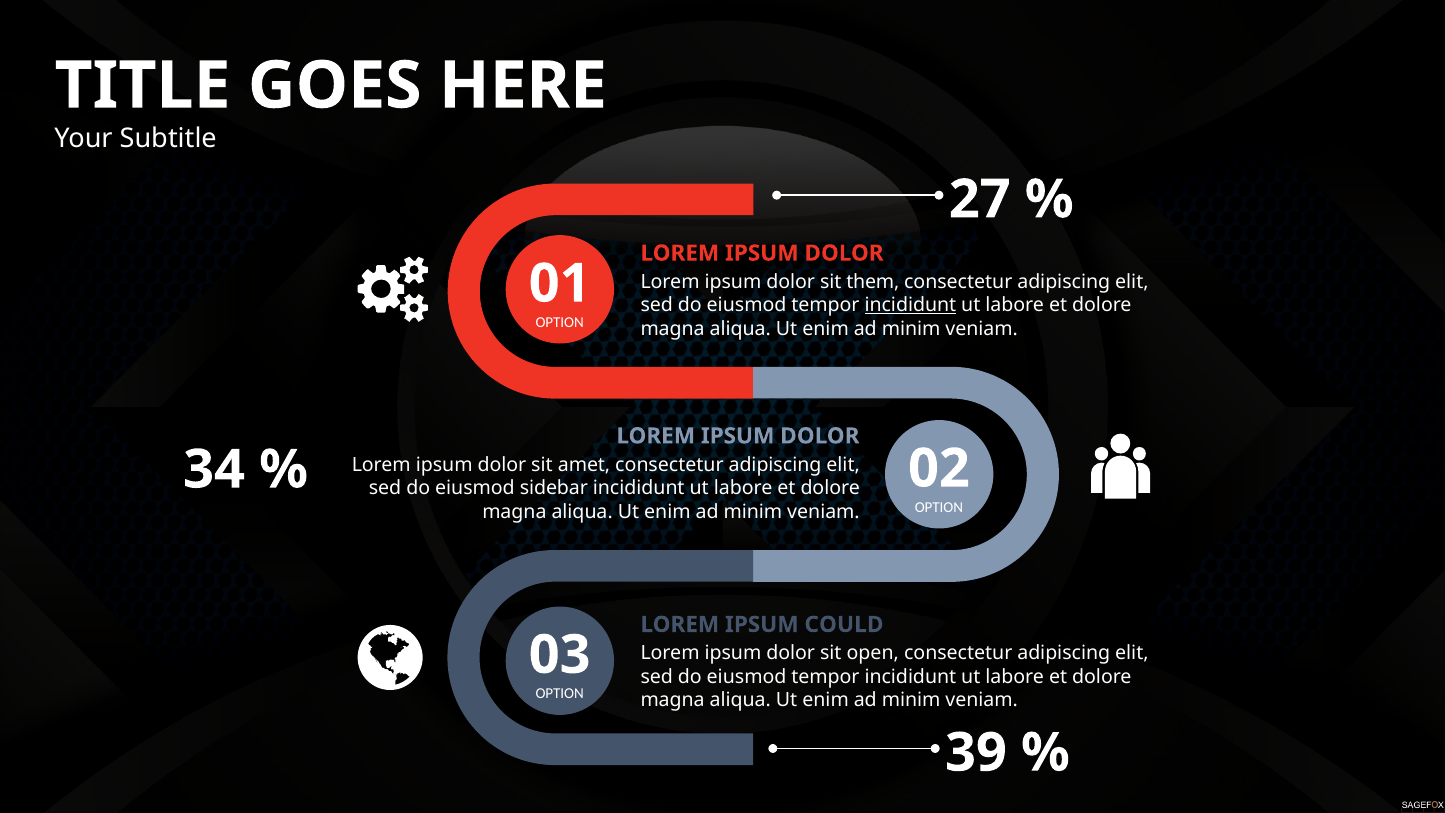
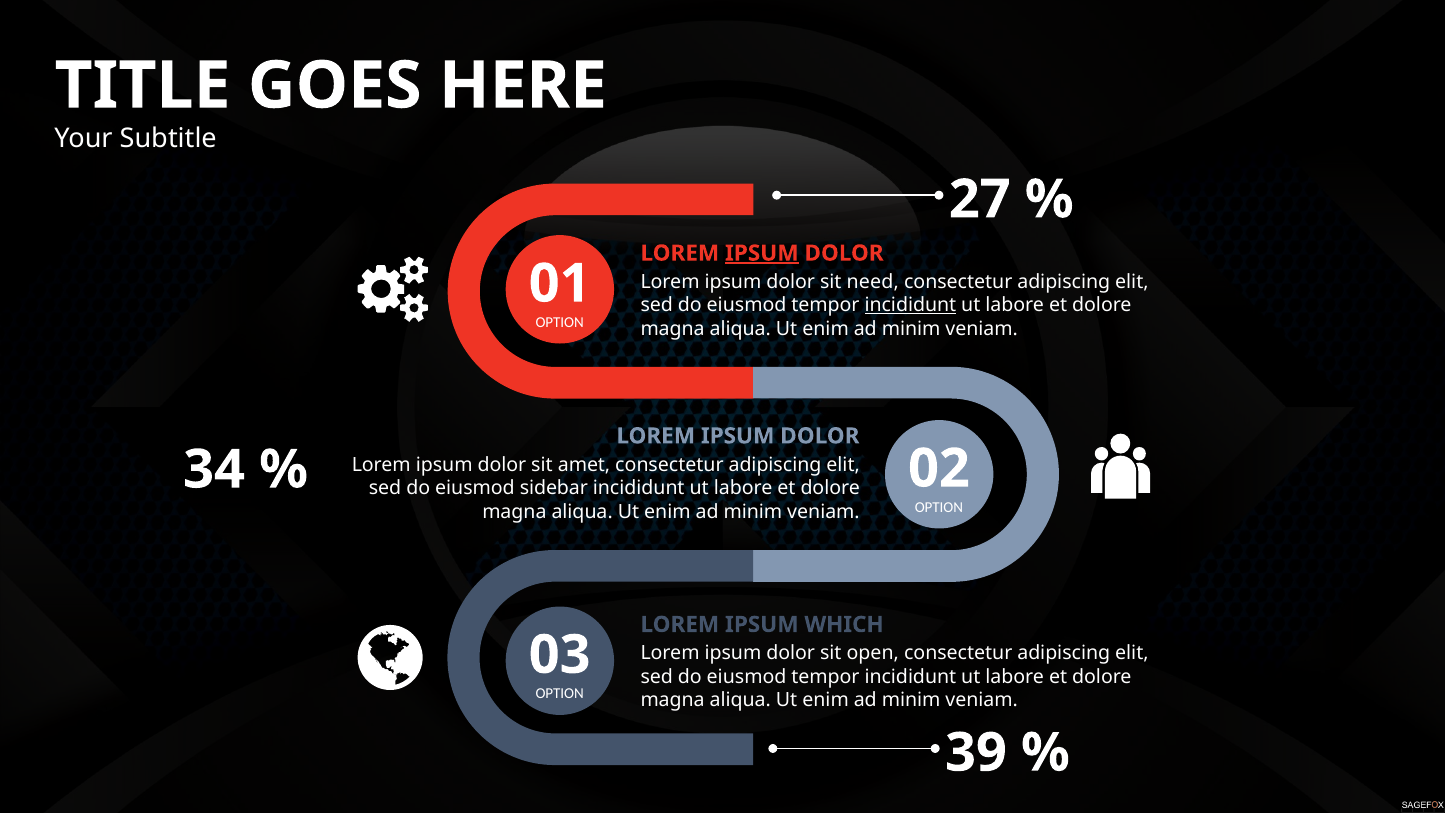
IPSUM at (762, 253) underline: none -> present
them: them -> need
COULD: COULD -> WHICH
